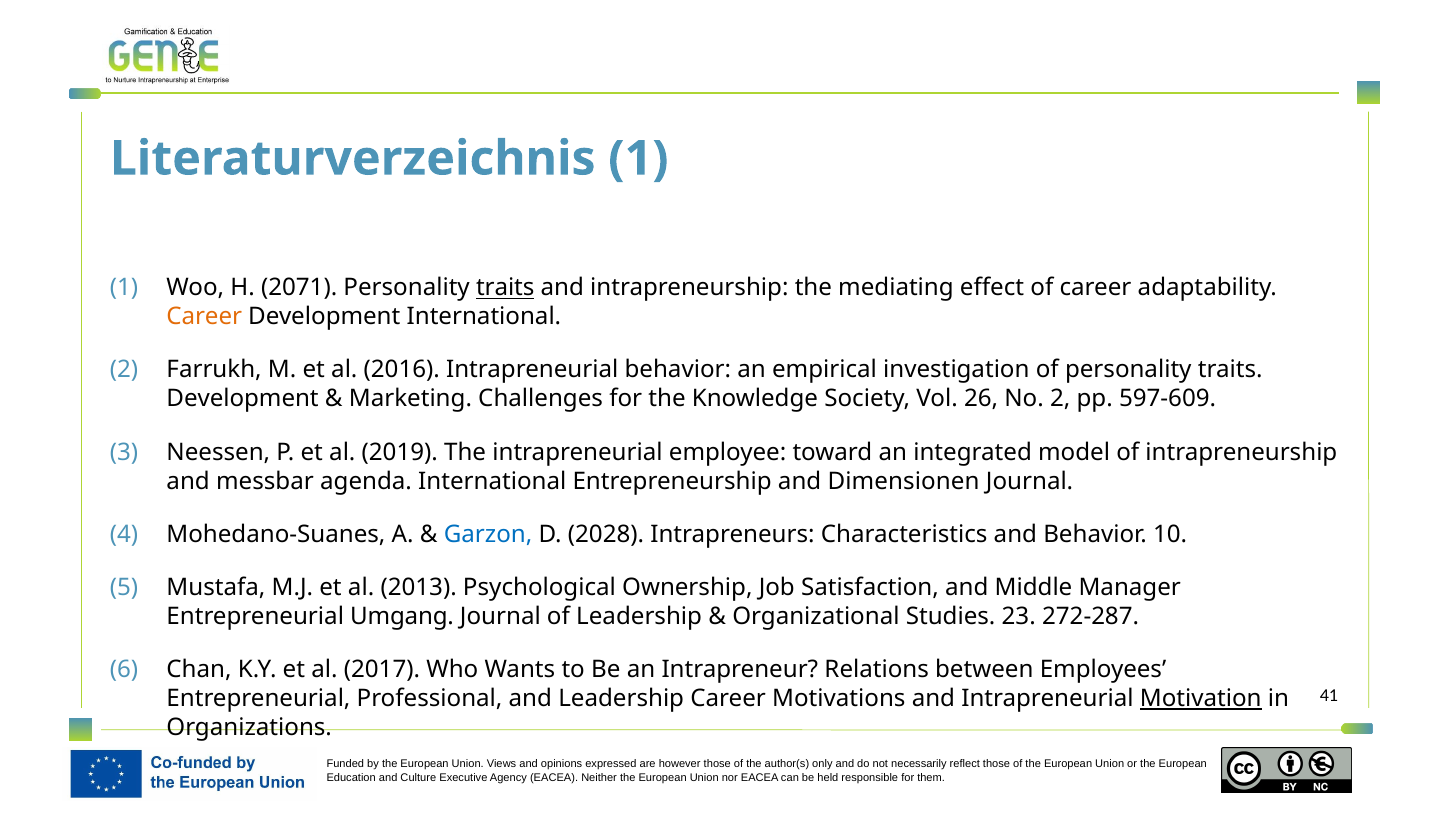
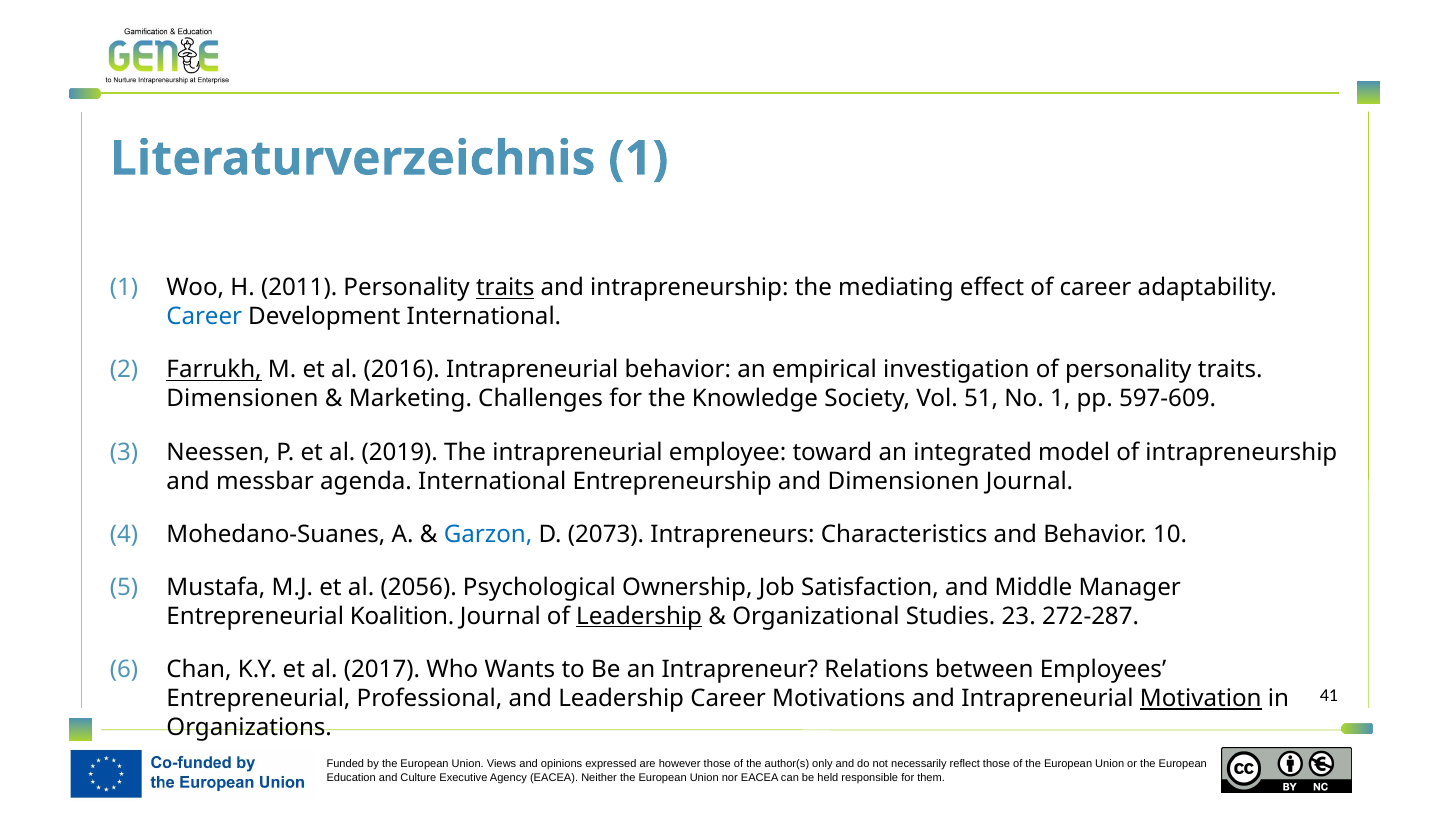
2071: 2071 -> 2011
Career at (204, 317) colour: orange -> blue
Farrukh underline: none -> present
Development at (243, 399): Development -> Dimensionen
26: 26 -> 51
No 2: 2 -> 1
2028: 2028 -> 2073
2013: 2013 -> 2056
Umgang: Umgang -> Koalition
Leadership at (639, 616) underline: none -> present
